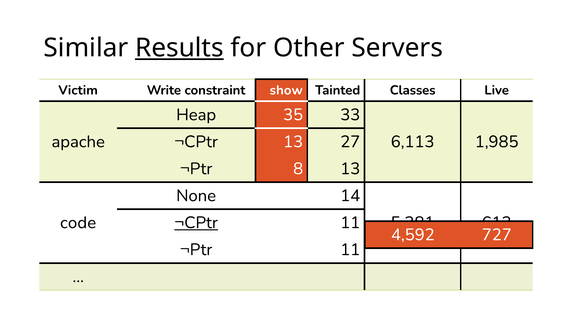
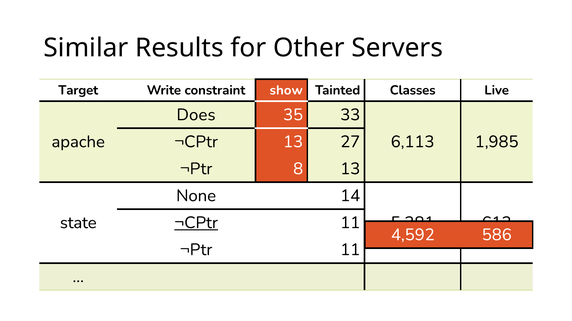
Results underline: present -> none
Victim: Victim -> Target
Heap: Heap -> Does
code: code -> state
727: 727 -> 586
